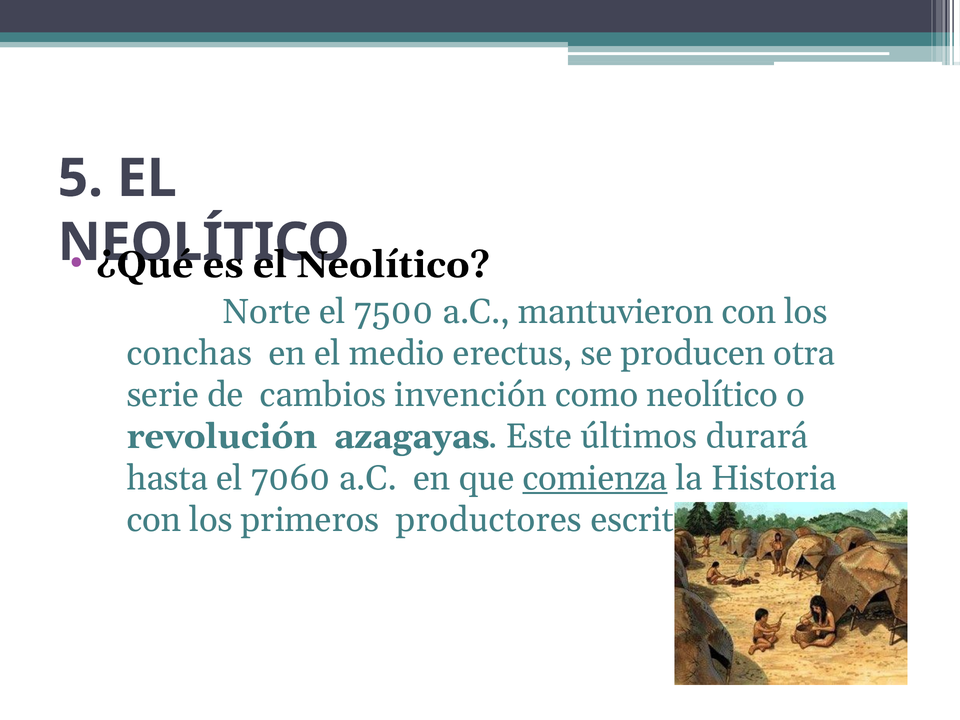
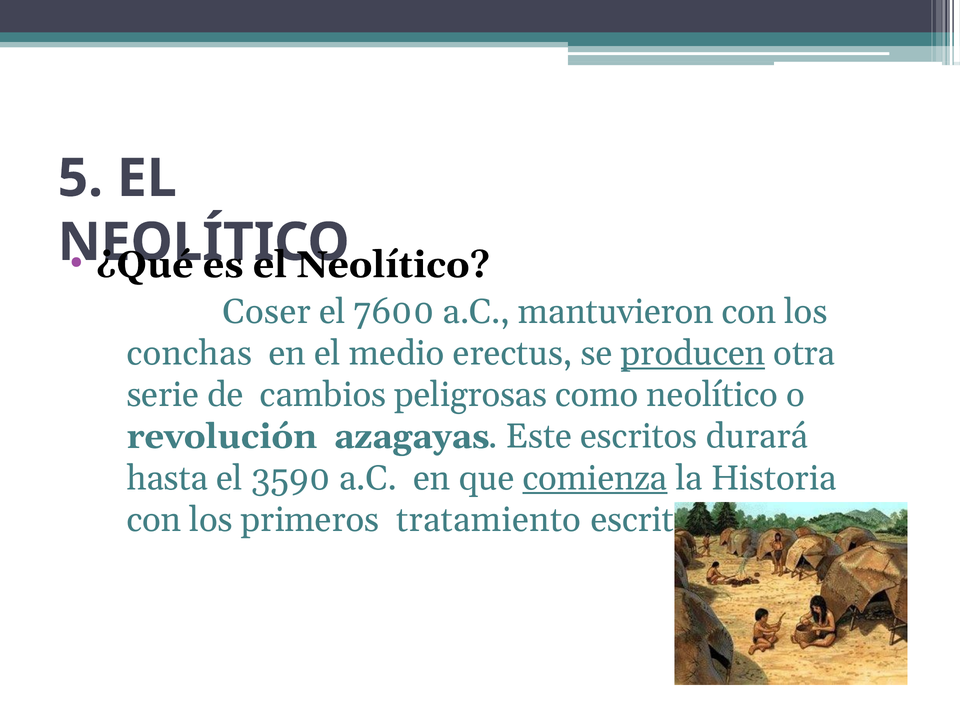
Norte: Norte -> Coser
7500: 7500 -> 7600
producen underline: none -> present
invención: invención -> peligrosas
Este últimos: últimos -> escritos
7060: 7060 -> 3590
productores: productores -> tratamiento
